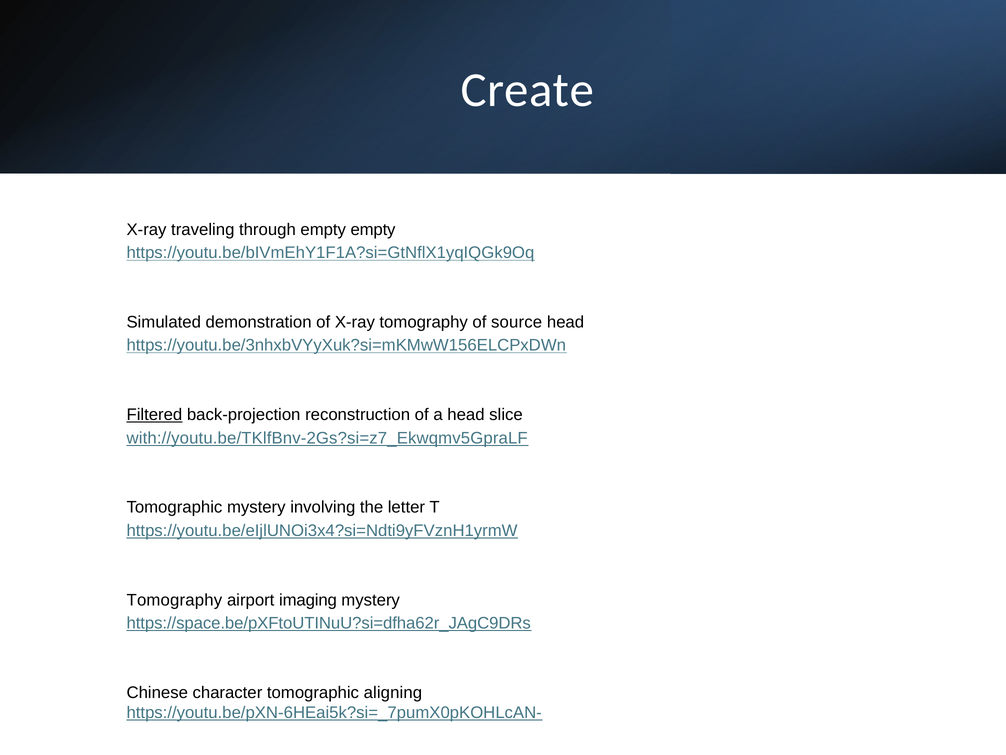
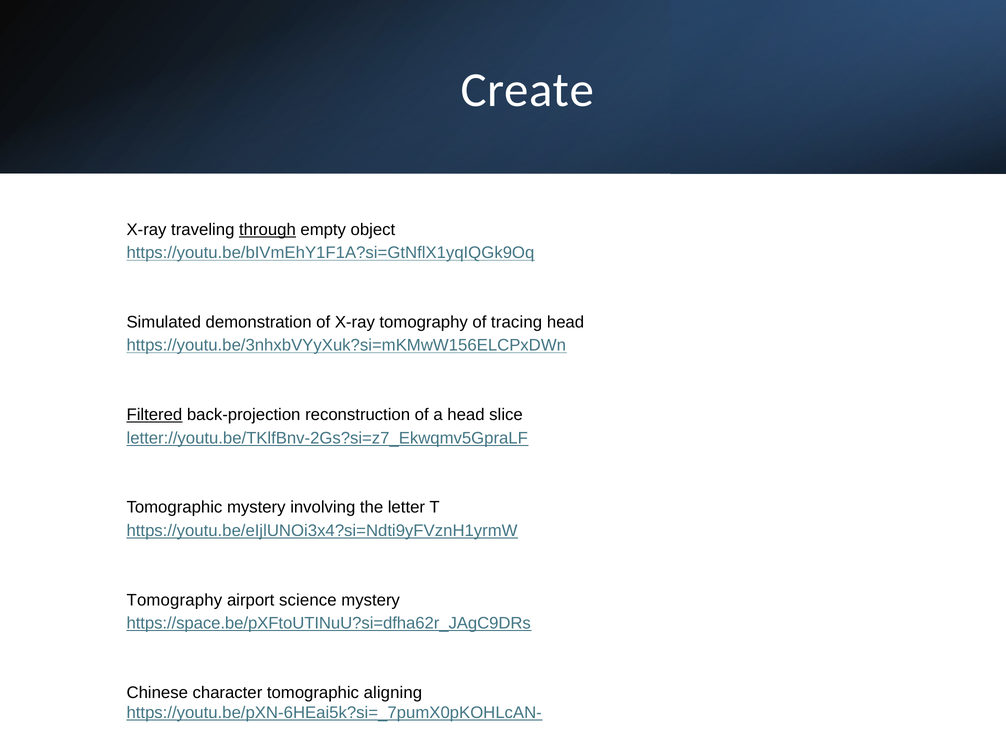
through underline: none -> present
empty empty: empty -> object
source: source -> tracing
with://youtu.be/TKlfBnv-2Gs?si=z7_Ekwqmv5GpraLF: with://youtu.be/TKlfBnv-2Gs?si=z7_Ekwqmv5GpraLF -> letter://youtu.be/TKlfBnv-2Gs?si=z7_Ekwqmv5GpraLF
imaging: imaging -> science
